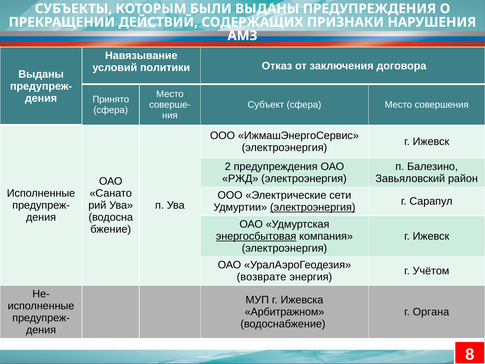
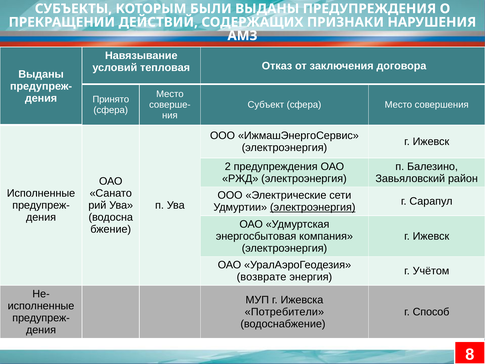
политики: политики -> тепловая
энергосбытовая underline: present -> none
Арбитражном: Арбитражном -> Потребители
Органа: Органа -> Способ
